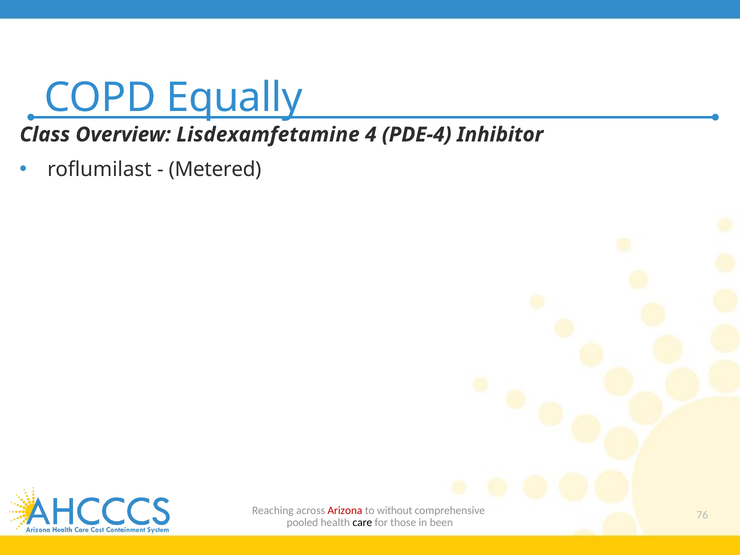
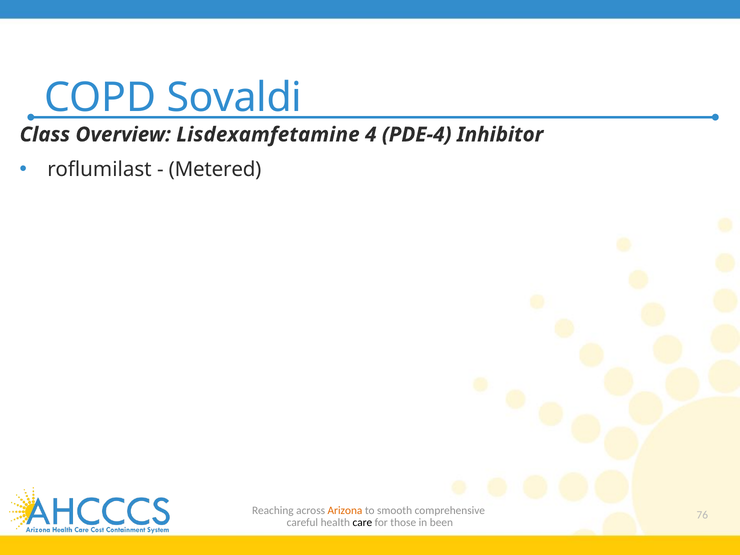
Equally: Equally -> Sovaldi
Arizona colour: red -> orange
without: without -> smooth
pooled: pooled -> careful
